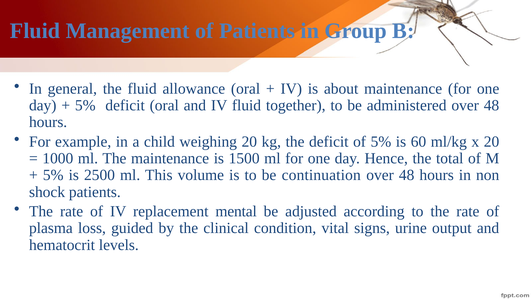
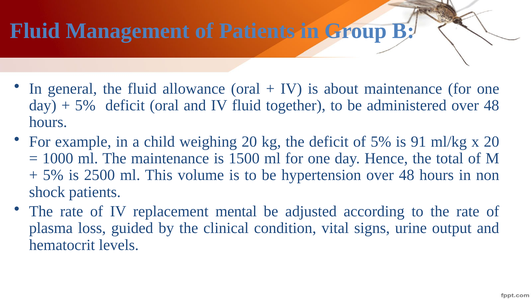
60: 60 -> 91
continuation: continuation -> hypertension
